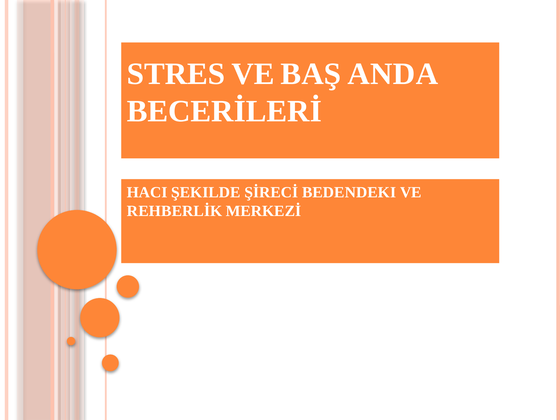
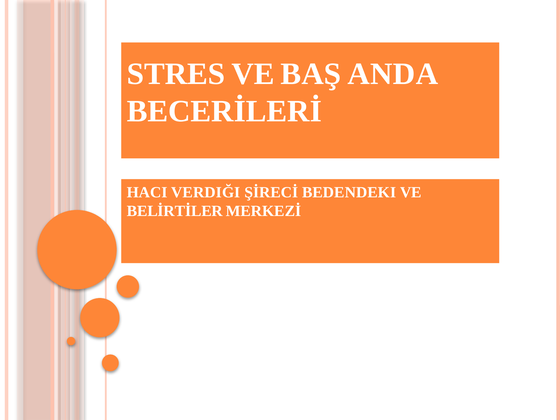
ŞEKILDE: ŞEKILDE -> VERDIĞI
REHBERLİK: REHBERLİK -> BELİRTİLER
